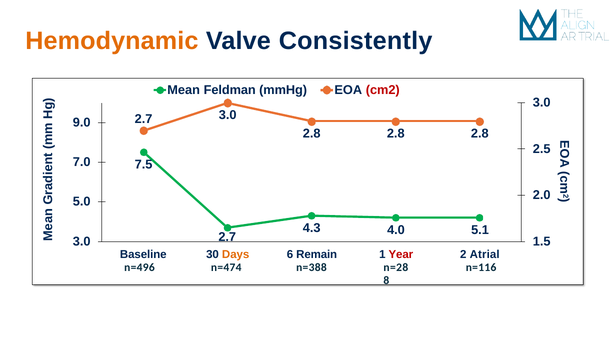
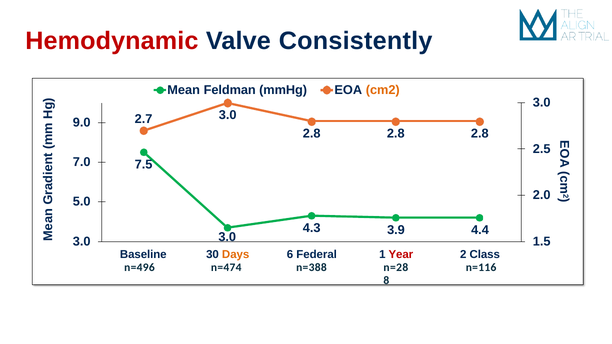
Hemodynamic colour: orange -> red
cm2 colour: red -> orange
4.0: 4.0 -> 3.9
5.1: 5.1 -> 4.4
2.7 at (227, 237): 2.7 -> 3.0
Remain: Remain -> Federal
Atrial: Atrial -> Class
